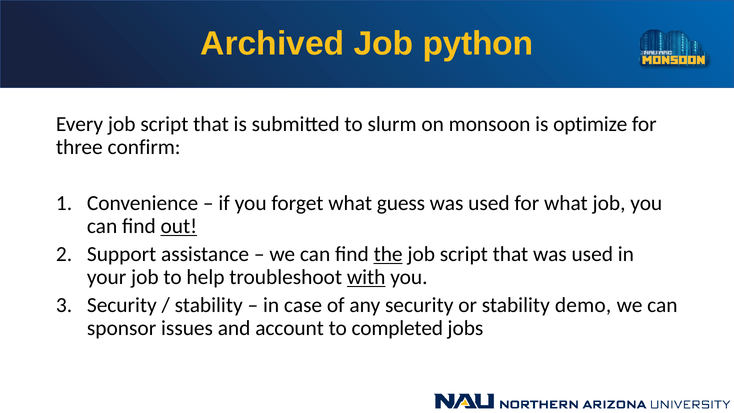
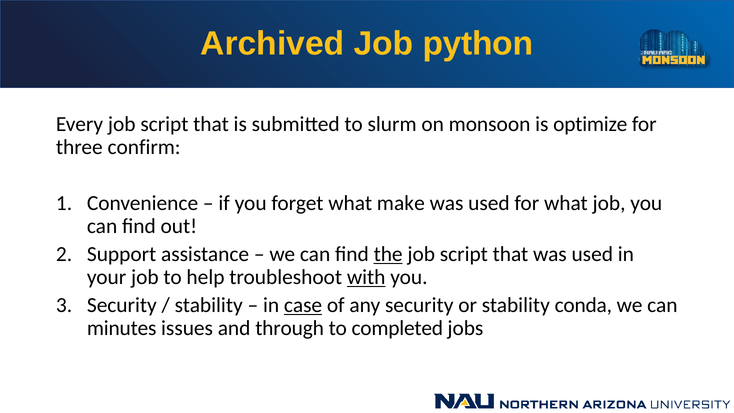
guess: guess -> make
out underline: present -> none
case underline: none -> present
demo: demo -> conda
sponsor: sponsor -> minutes
account: account -> through
